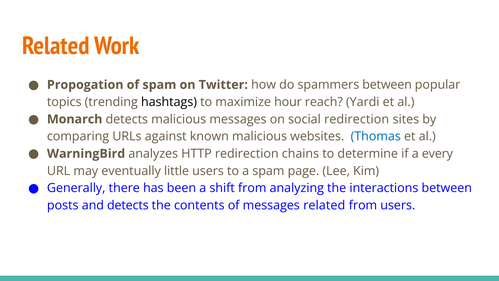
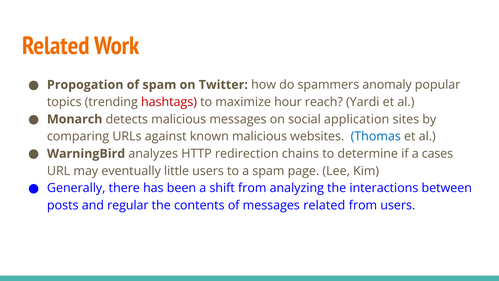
spammers between: between -> anomaly
hashtags colour: black -> red
social redirection: redirection -> application
every: every -> cases
and detects: detects -> regular
